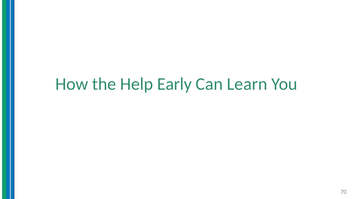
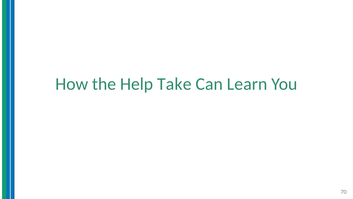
Early: Early -> Take
